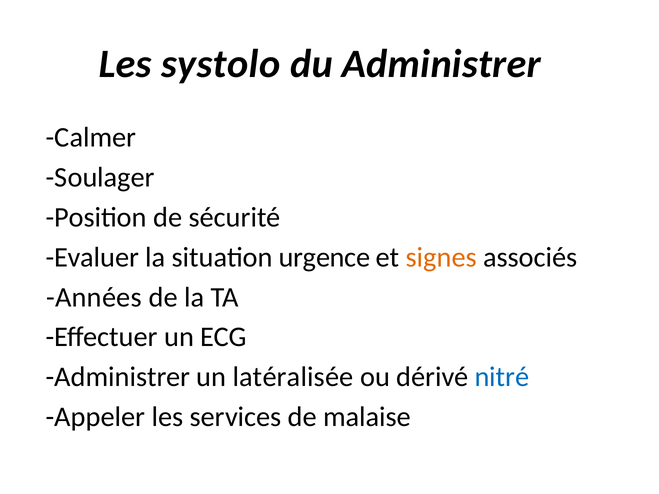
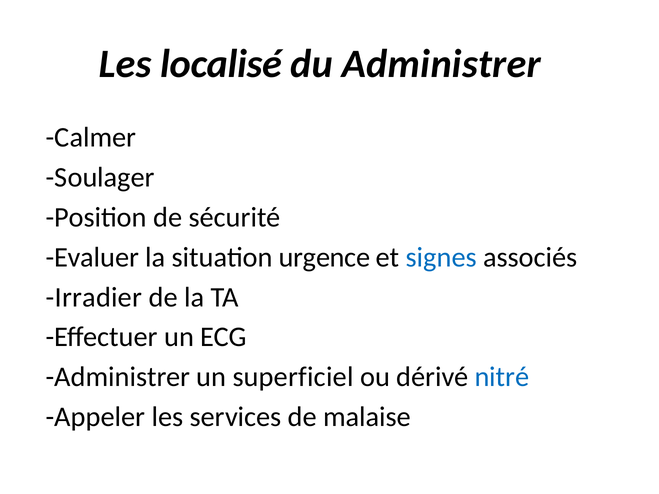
systolo: systolo -> localisé
signes colour: orange -> blue
Années: Années -> Irradier
latéralisée: latéralisée -> superficiel
